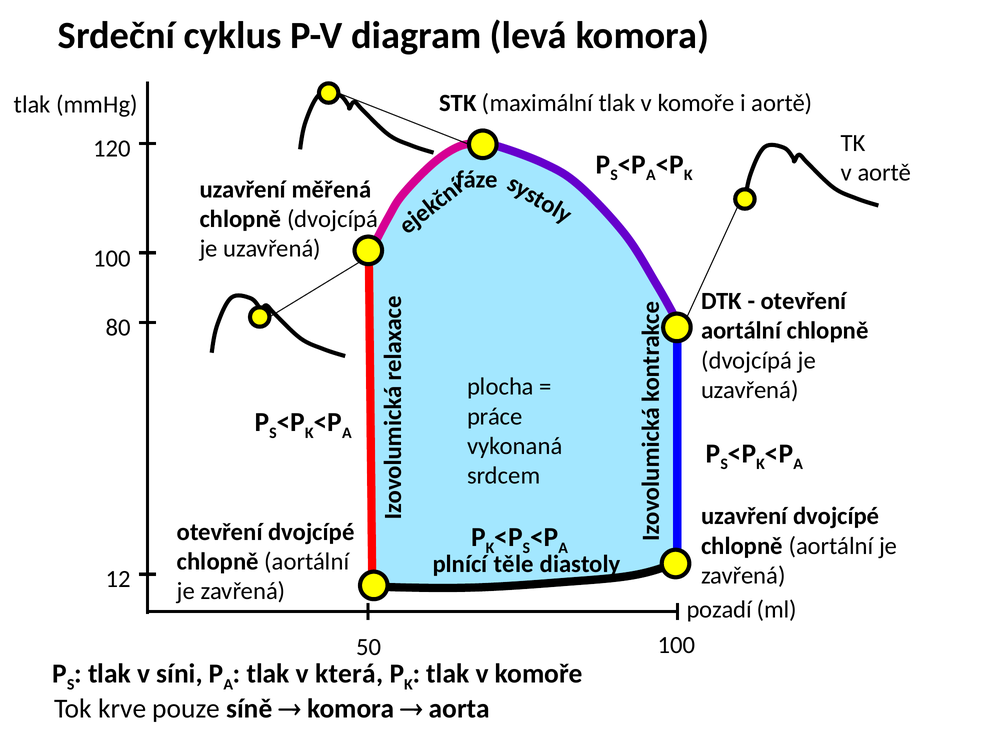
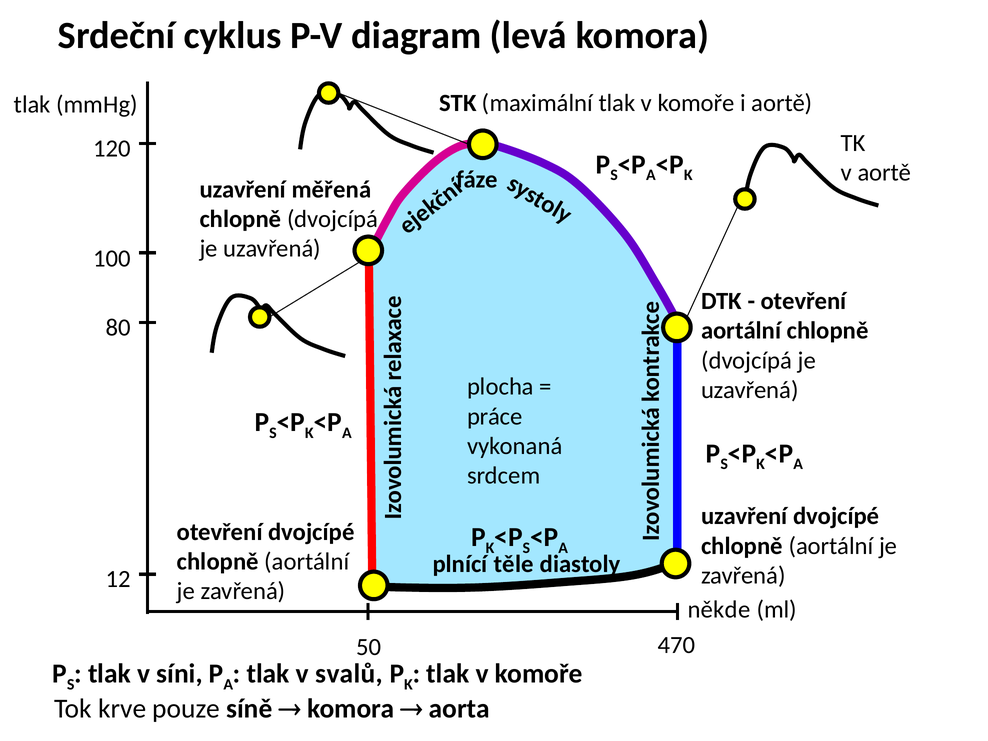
pozadí: pozadí -> někde
50 100: 100 -> 470
která: která -> svalů
